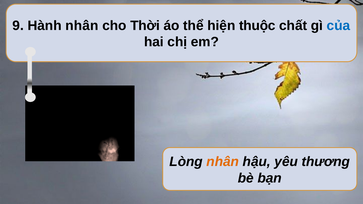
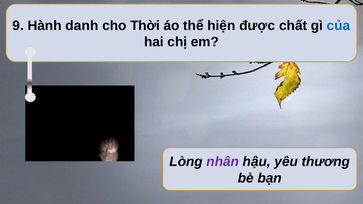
Hành nhân: nhân -> danh
thuộc: thuộc -> được
nhân at (223, 162) colour: orange -> purple
